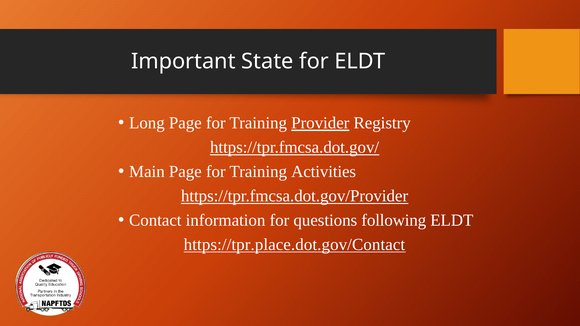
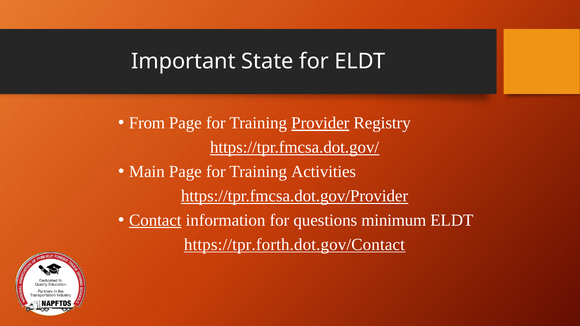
Long: Long -> From
Contact underline: none -> present
following: following -> minimum
https://tpr.place.dot.gov/Contact: https://tpr.place.dot.gov/Contact -> https://tpr.forth.dot.gov/Contact
